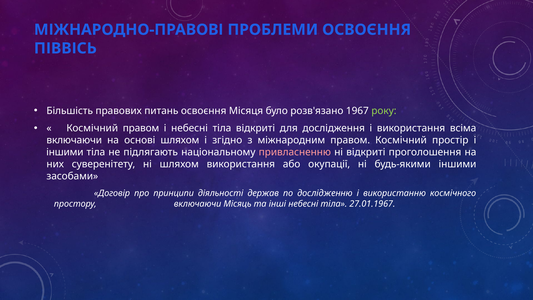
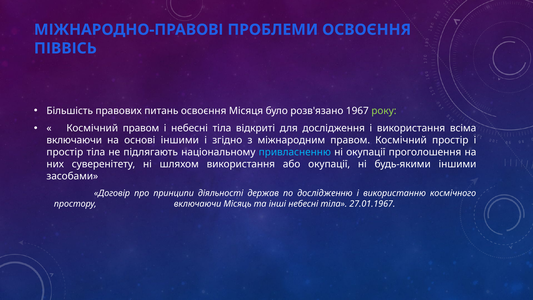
основі шляхом: шляхом -> іншими
іншими at (65, 152): іншими -> простір
привласненню colour: pink -> light blue
ні відкриті: відкриті -> окупації
